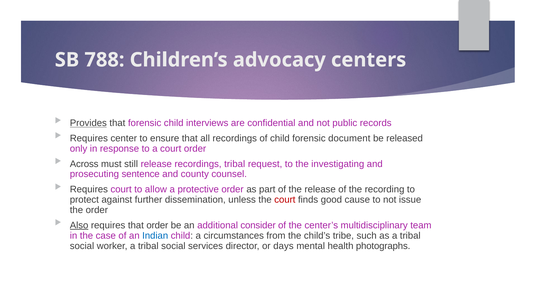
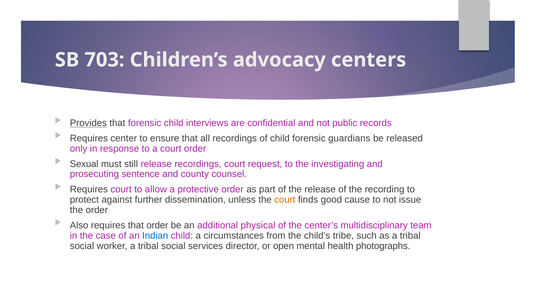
788: 788 -> 703
document: document -> guardians
Across: Across -> Sexual
recordings tribal: tribal -> court
court at (285, 199) colour: red -> orange
Also underline: present -> none
consider: consider -> physical
days: days -> open
